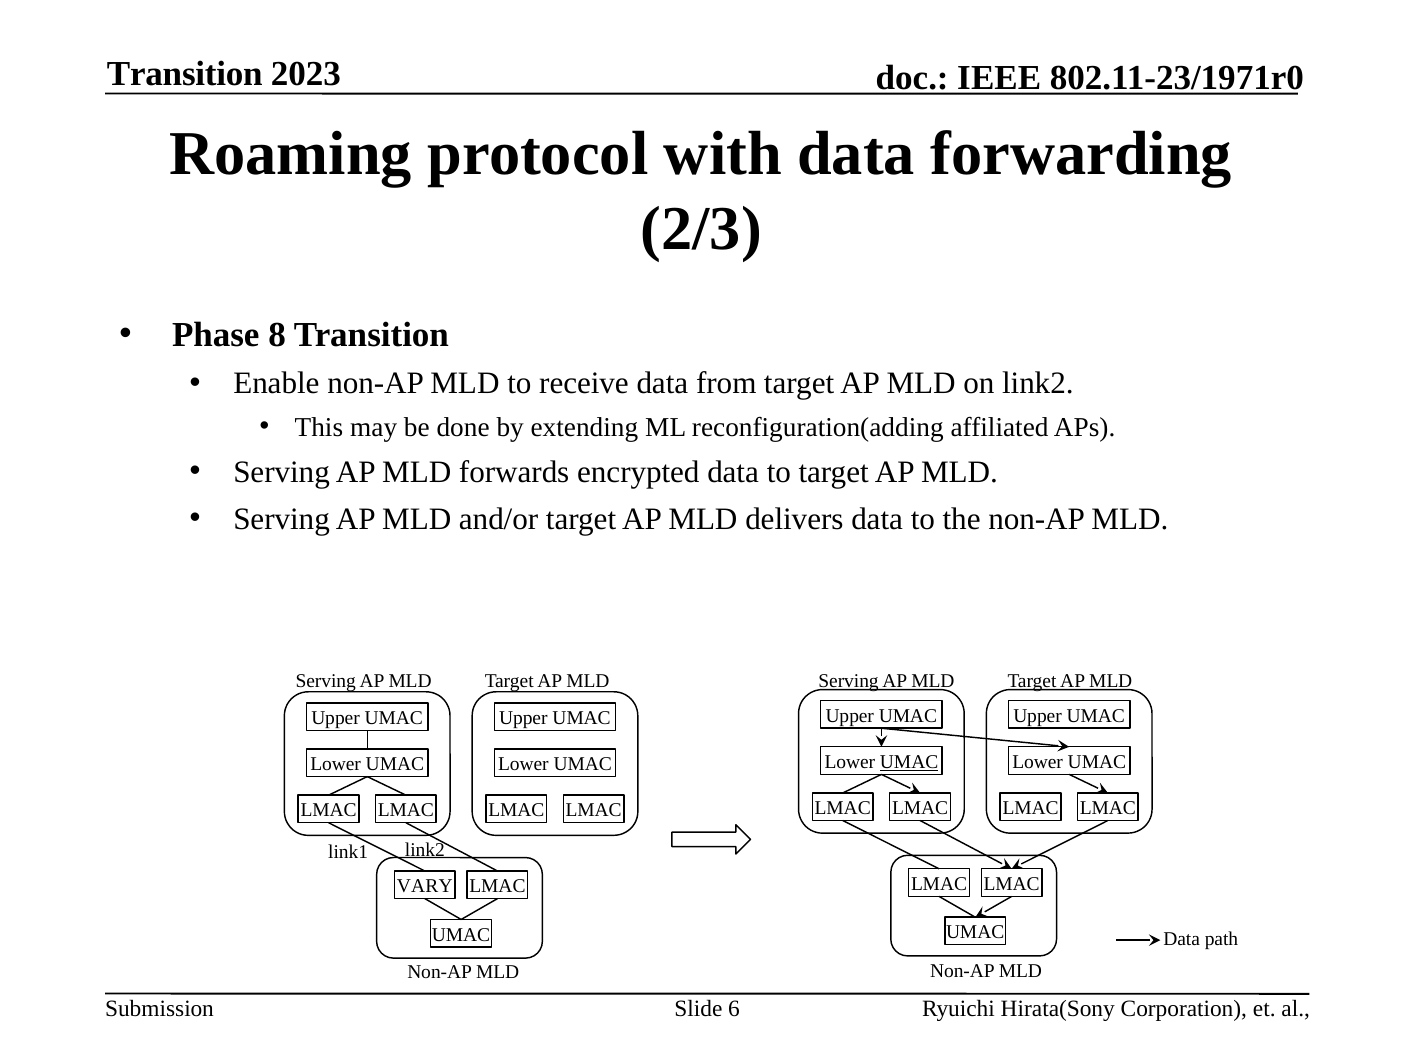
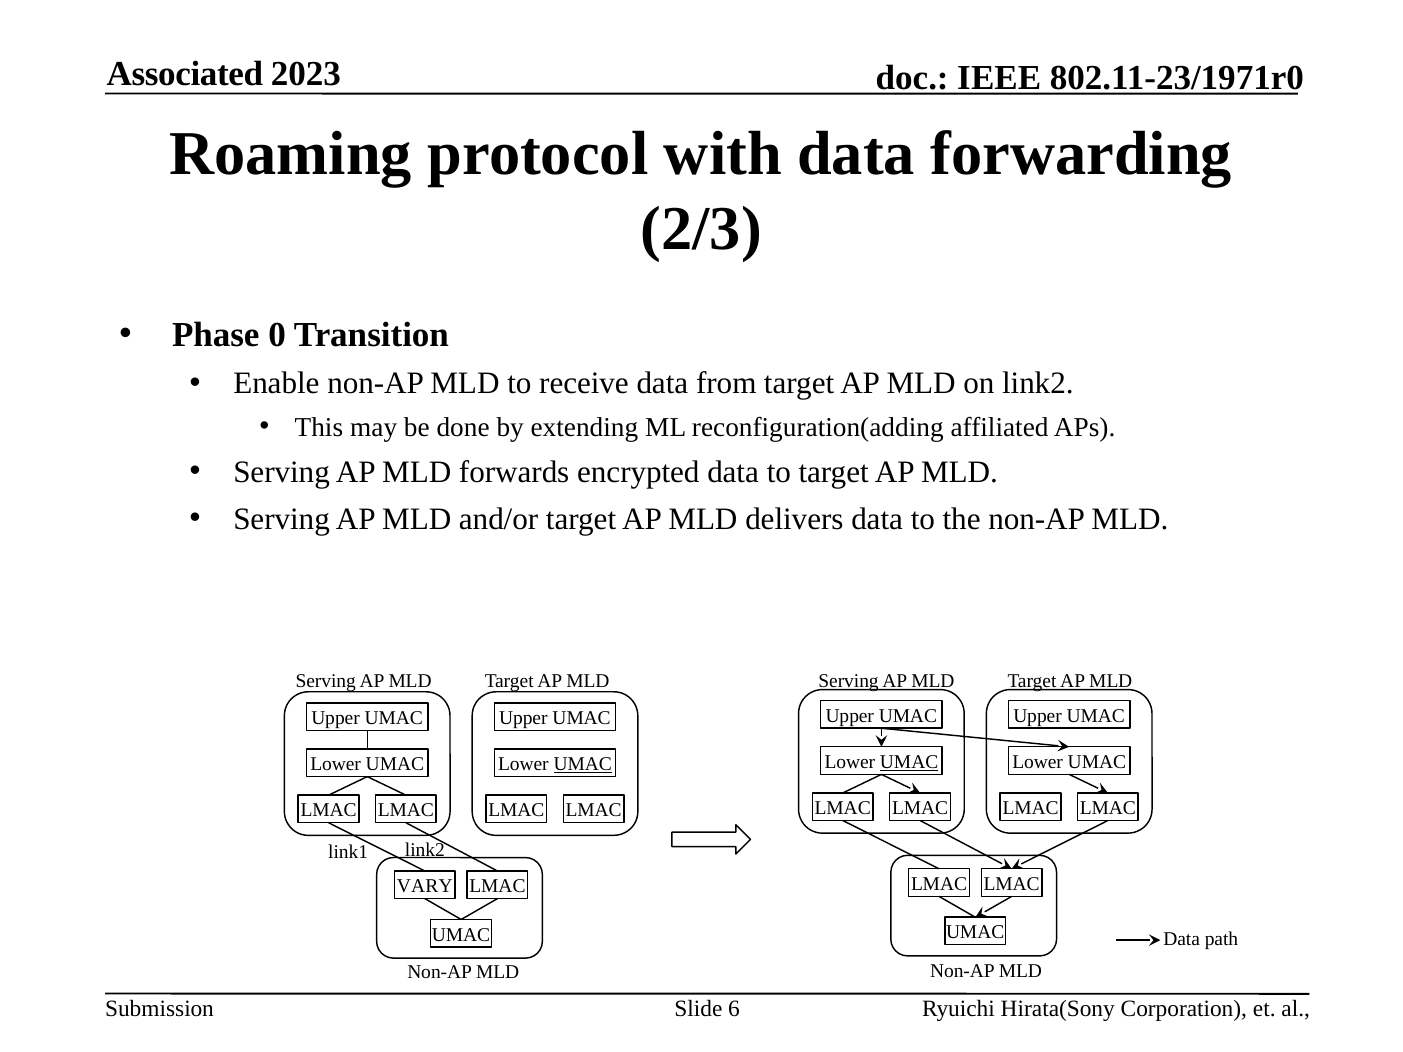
Transition at (185, 74): Transition -> Associated
8: 8 -> 0
UMAC at (583, 764) underline: none -> present
